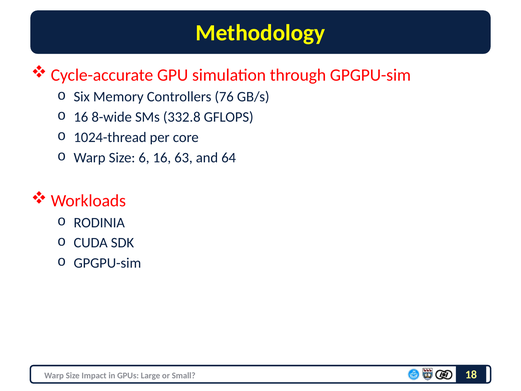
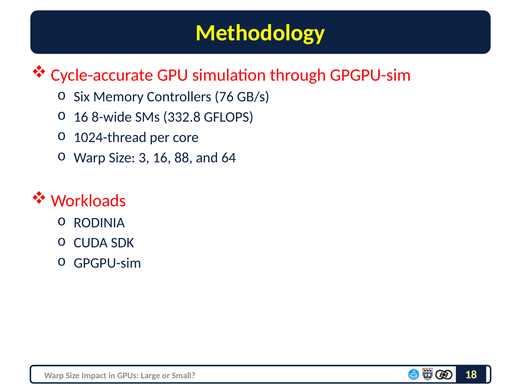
6: 6 -> 3
63: 63 -> 88
